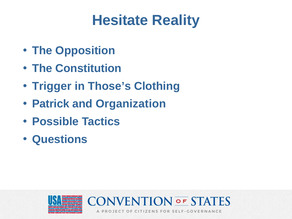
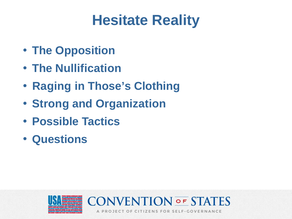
Constitution: Constitution -> Nullification
Trigger: Trigger -> Raging
Patrick: Patrick -> Strong
